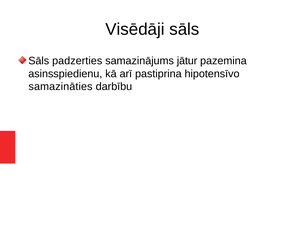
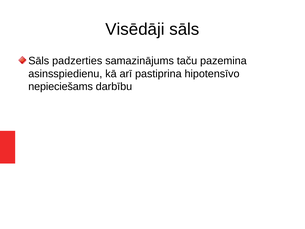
jātur: jātur -> taču
samazināties: samazināties -> nepieciešams
